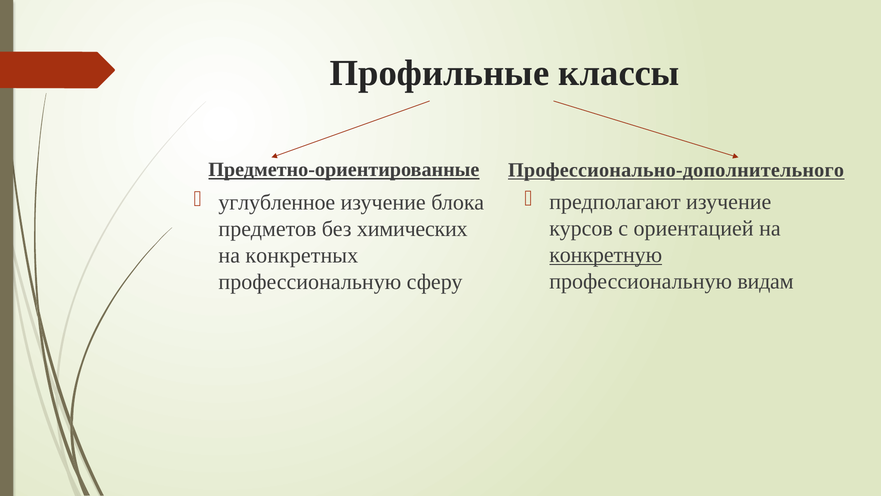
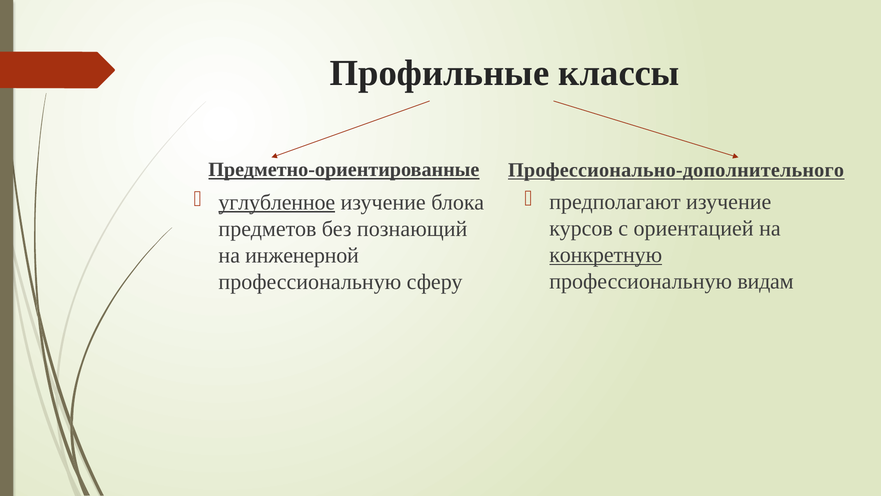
углубленное underline: none -> present
химических: химических -> познающий
конкретных: конкретных -> инженерной
